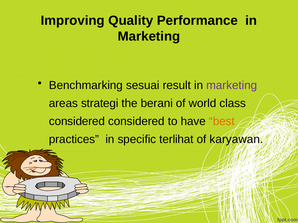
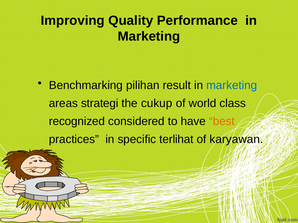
sesuai: sesuai -> pilihan
marketing at (232, 85) colour: purple -> blue
berani: berani -> cukup
considered at (77, 122): considered -> recognized
